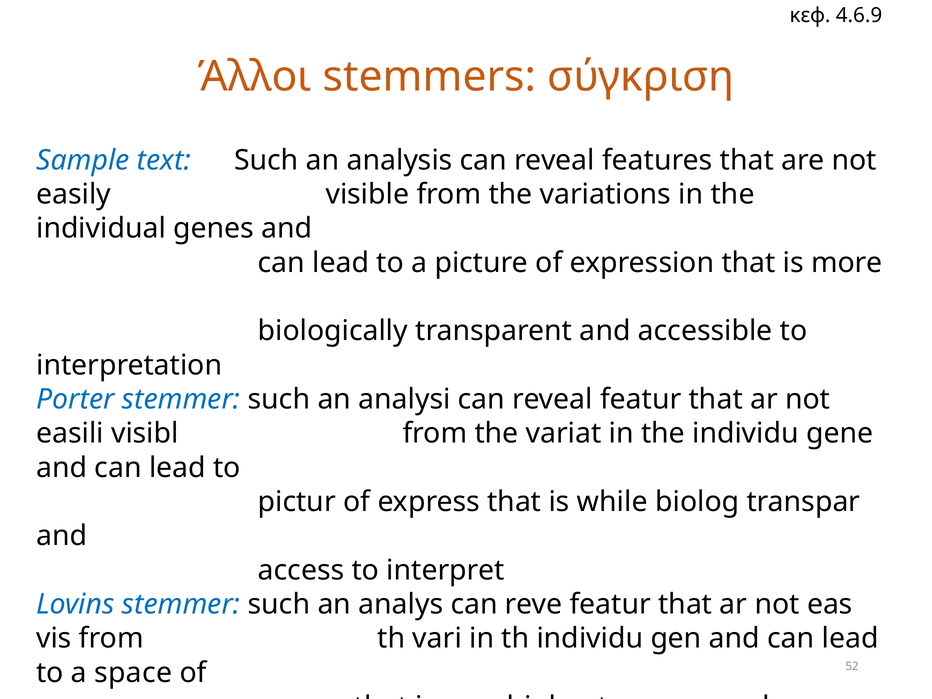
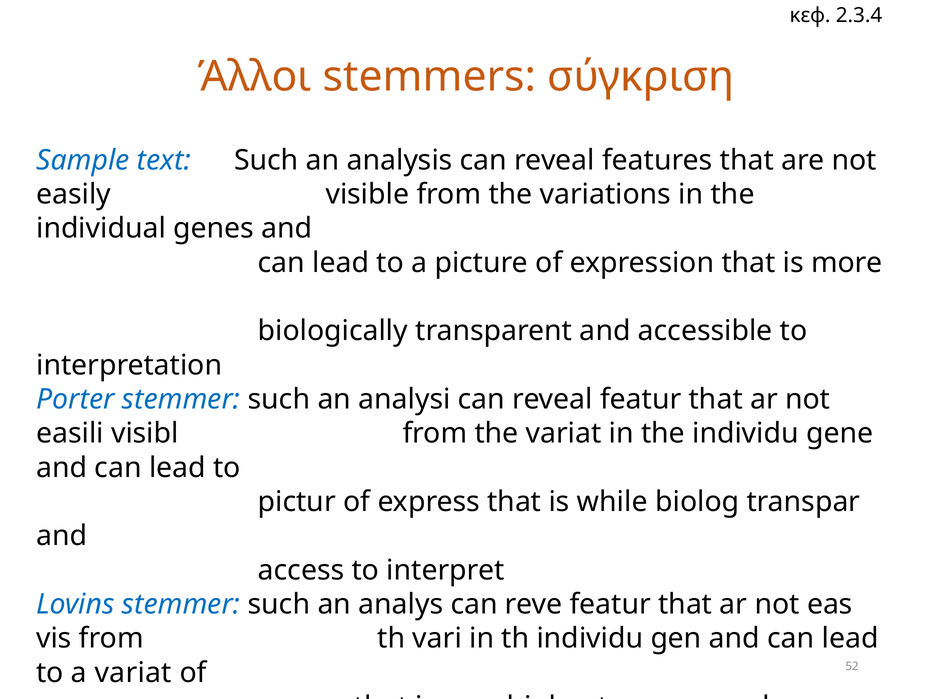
4.6.9: 4.6.9 -> 2.3.4
a space: space -> variat
